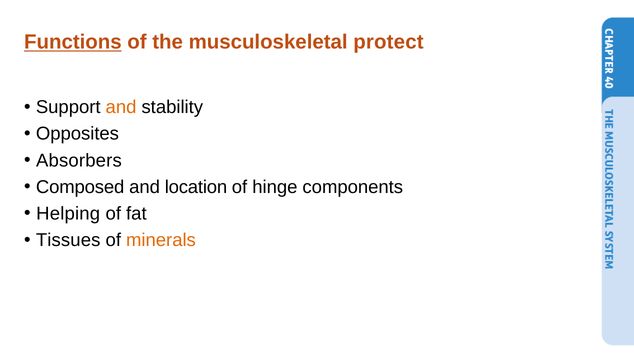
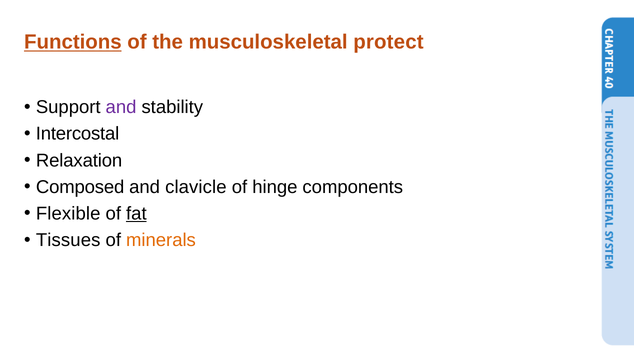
and at (121, 107) colour: orange -> purple
Opposites: Opposites -> Intercostal
Absorbers: Absorbers -> Relaxation
location: location -> clavicle
Helping: Helping -> Flexible
fat underline: none -> present
